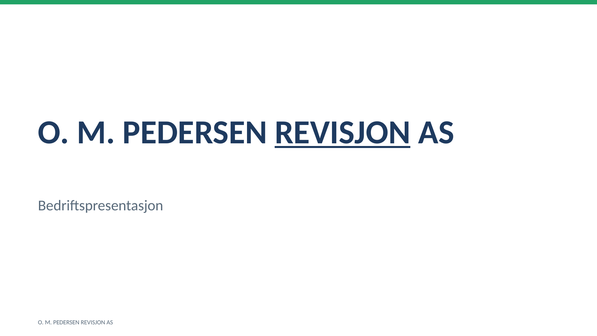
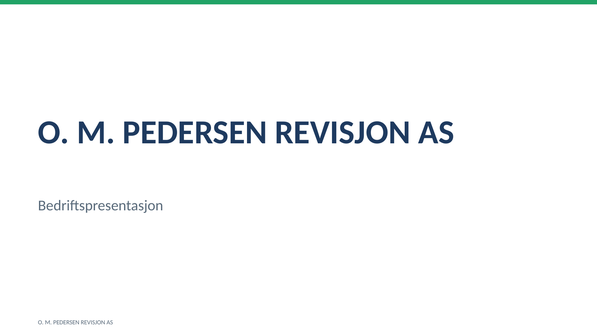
REVISJON at (343, 132) underline: present -> none
